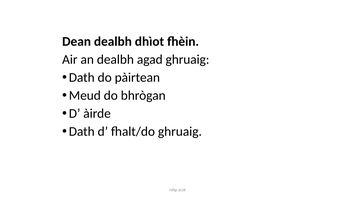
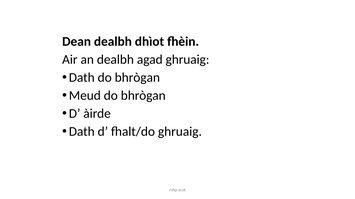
Dath do pàirtean: pàirtean -> bhrògan
